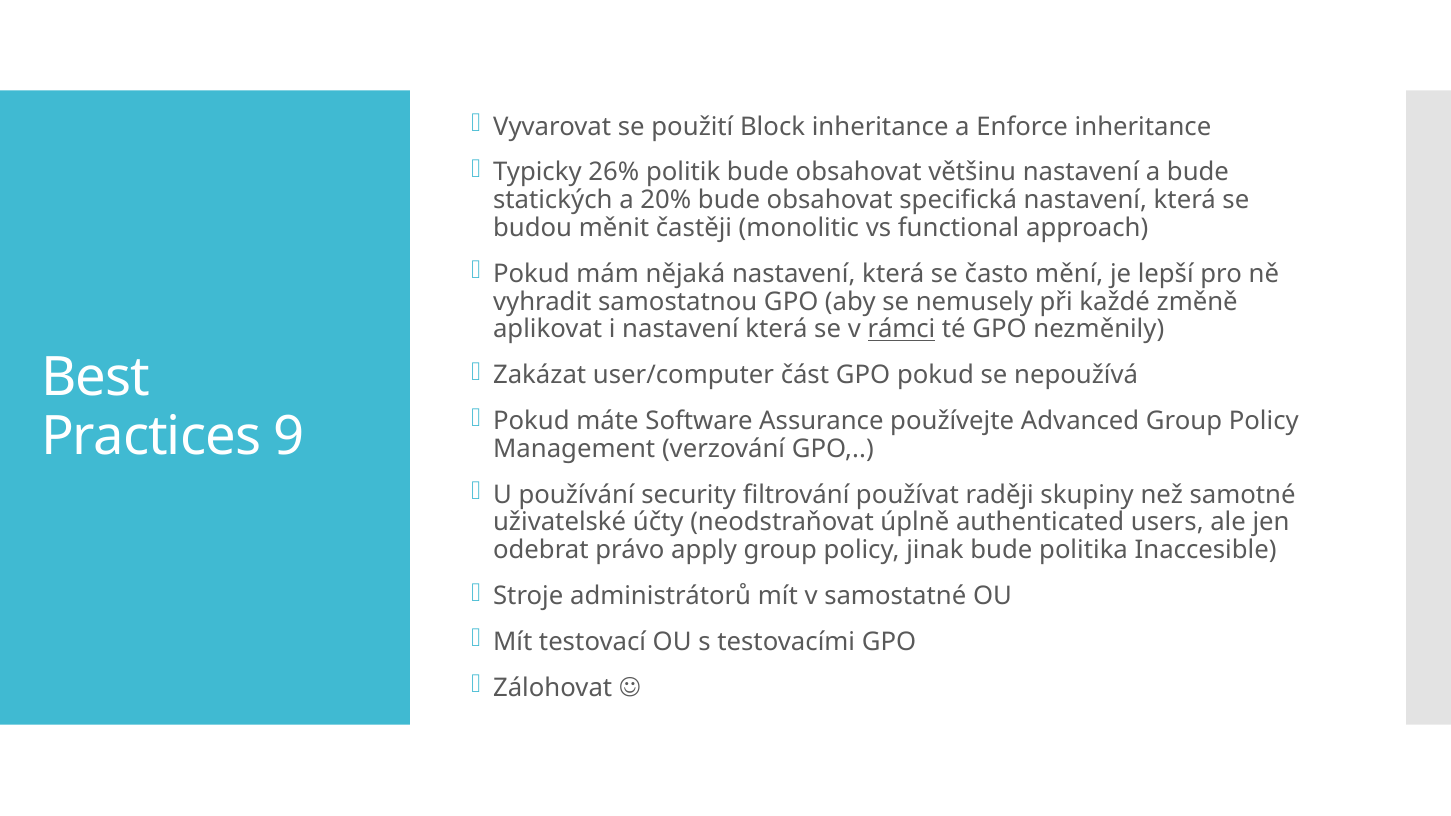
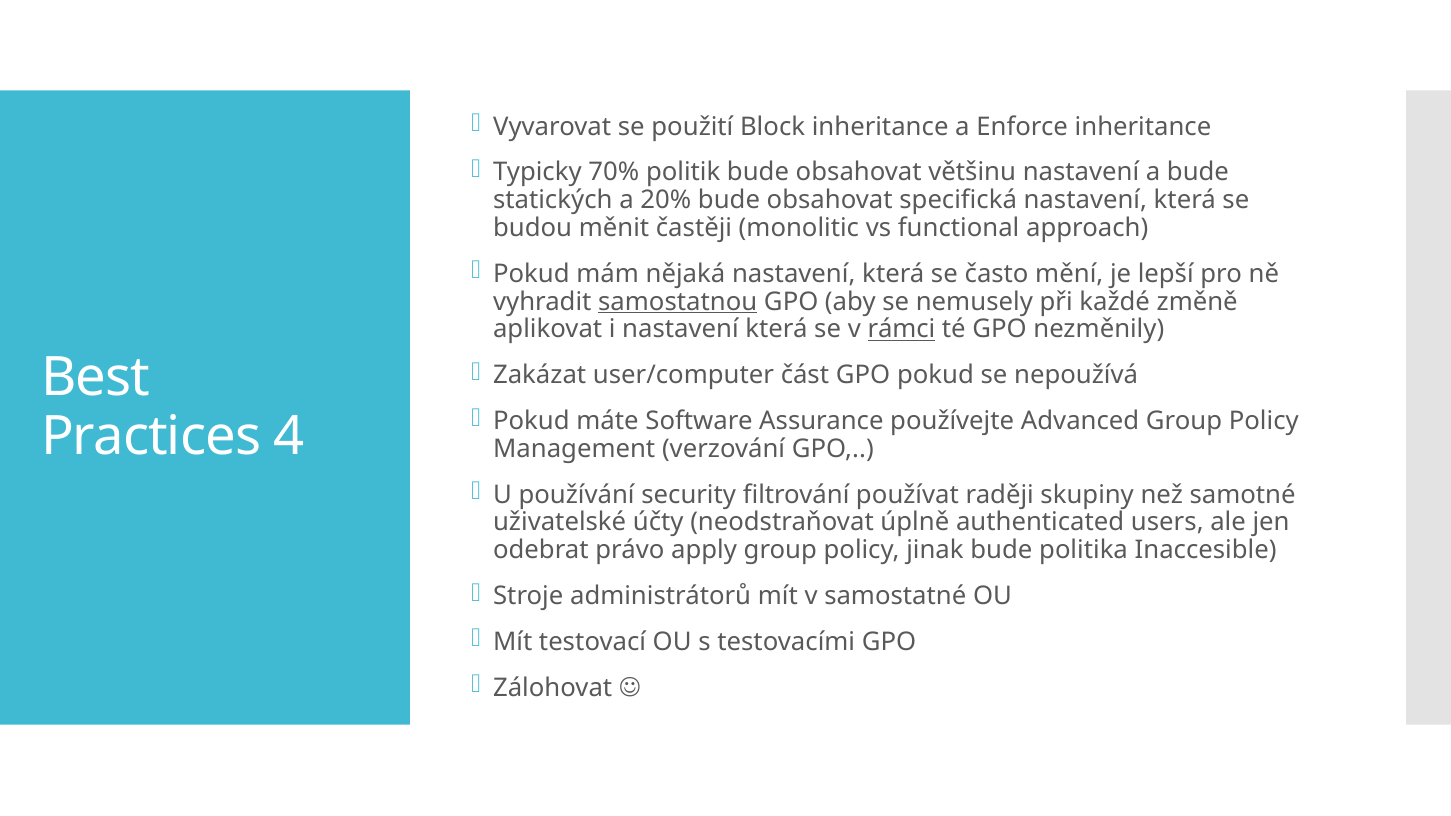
26%: 26% -> 70%
samostatnou underline: none -> present
9: 9 -> 4
